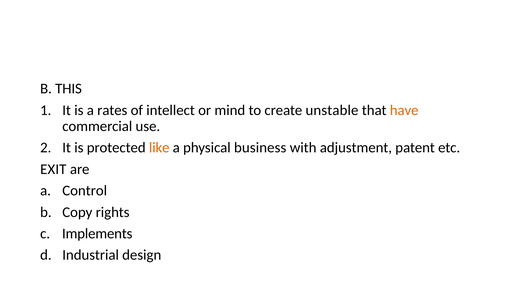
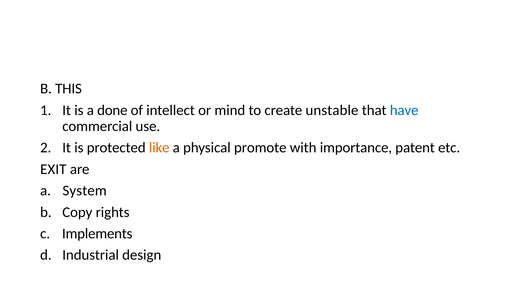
rates: rates -> done
have colour: orange -> blue
business: business -> promote
adjustment: adjustment -> importance
Control: Control -> System
